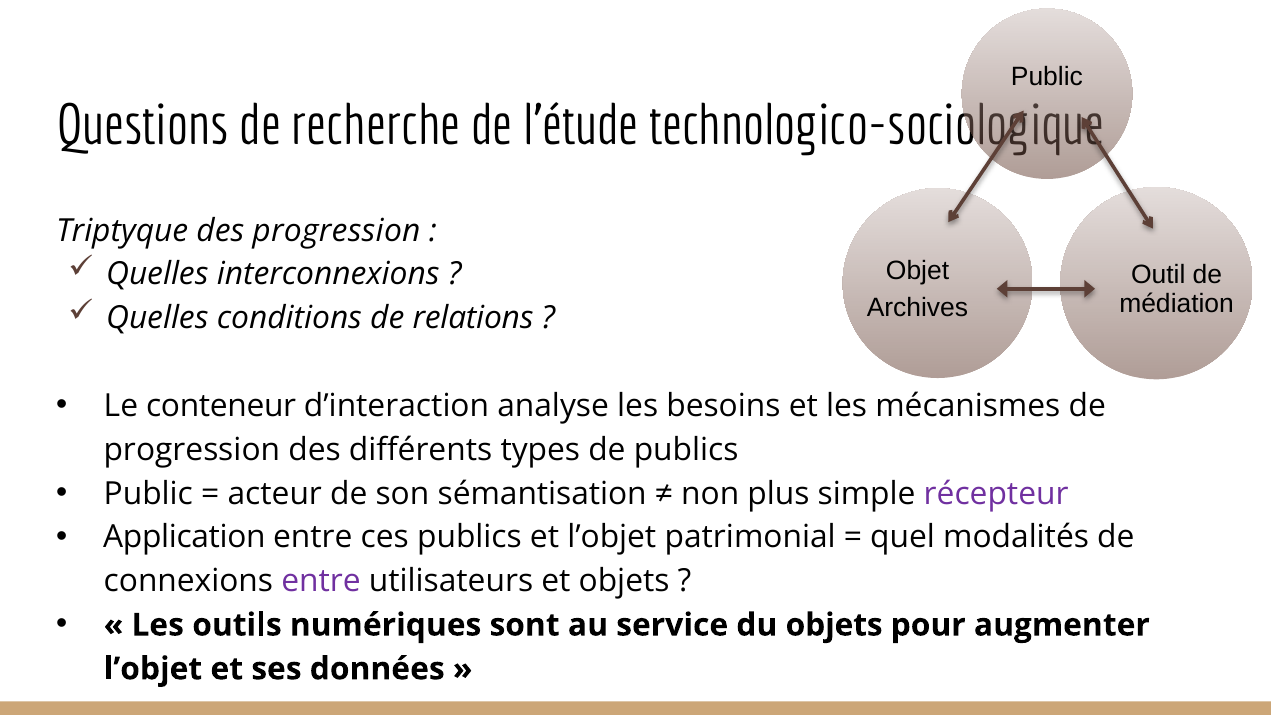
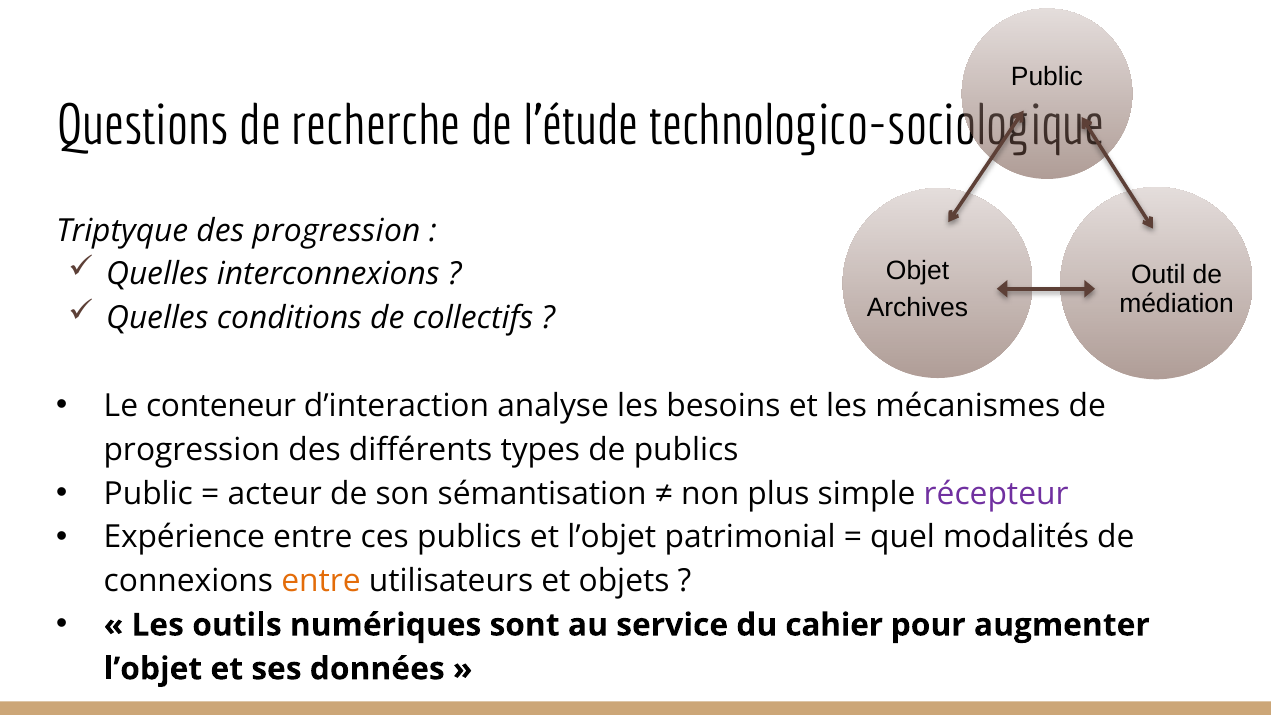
relations: relations -> collectifs
Application: Application -> Expérience
entre at (321, 581) colour: purple -> orange
du objets: objets -> cahier
